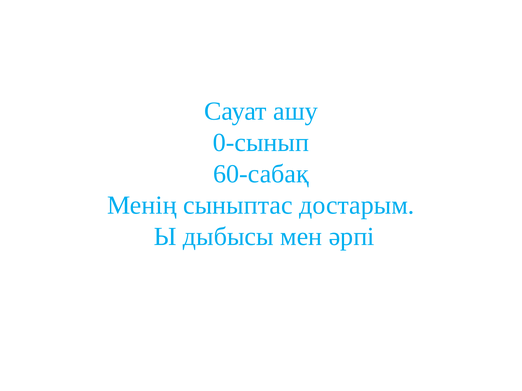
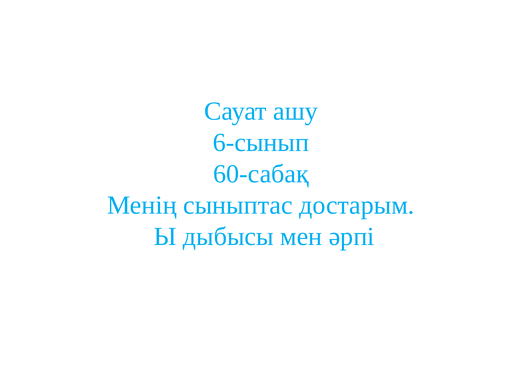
0-сынып: 0-сынып -> 6-сынып
